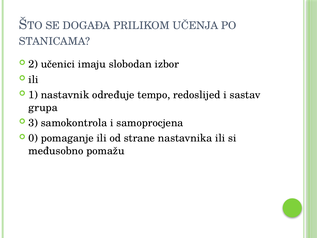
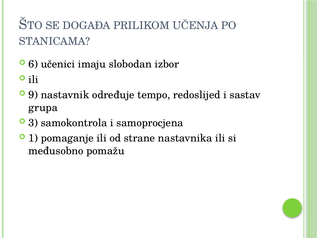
2: 2 -> 6
1: 1 -> 9
0: 0 -> 1
